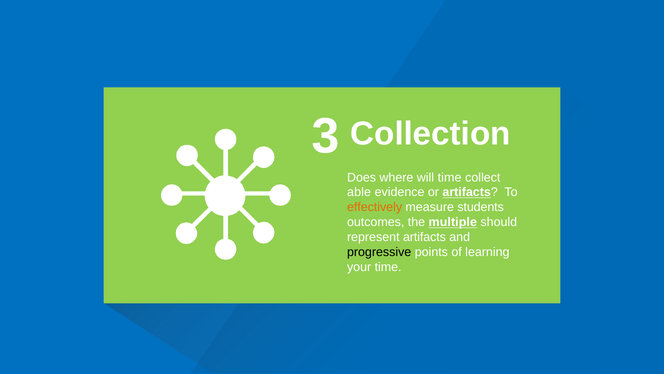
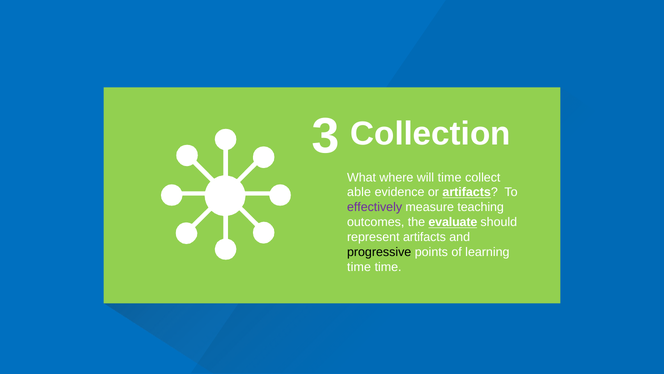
Does: Does -> What
effectively colour: orange -> purple
students: students -> teaching
multiple: multiple -> evaluate
your at (359, 267): your -> time
